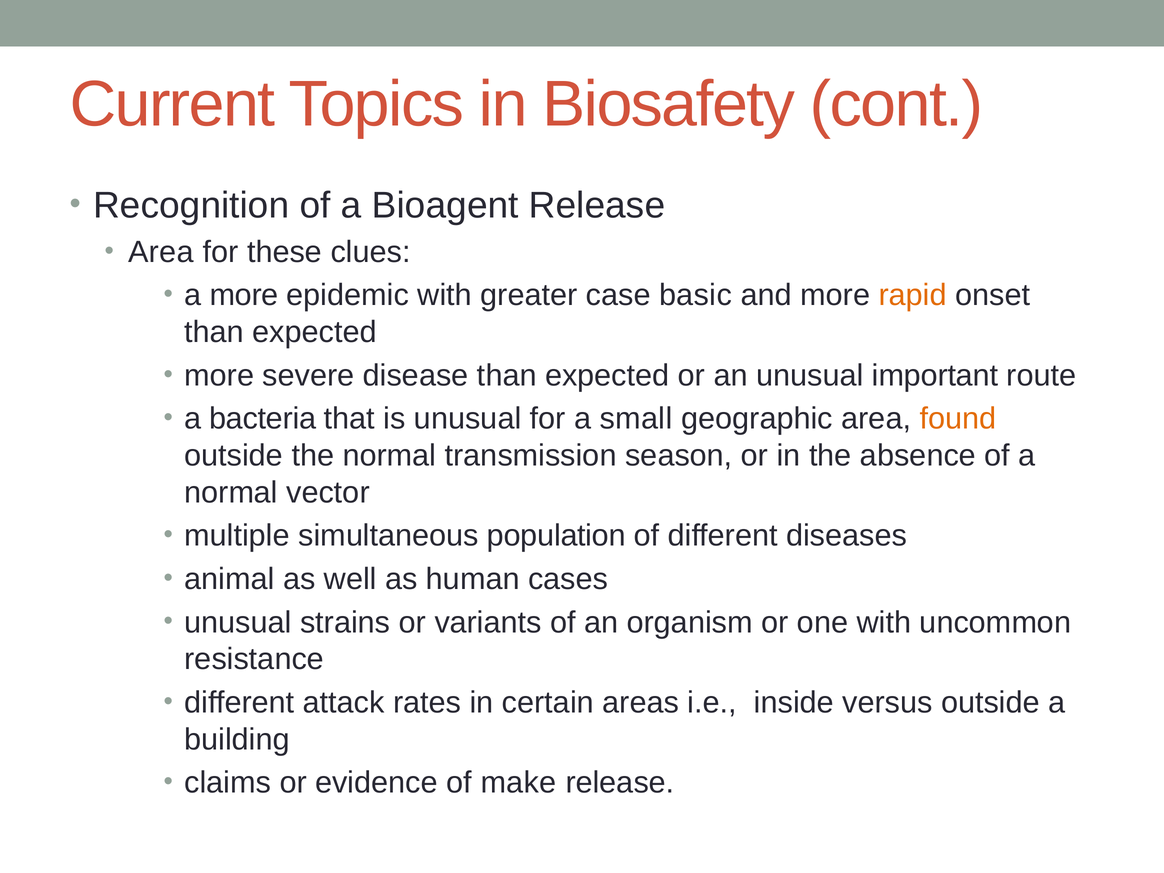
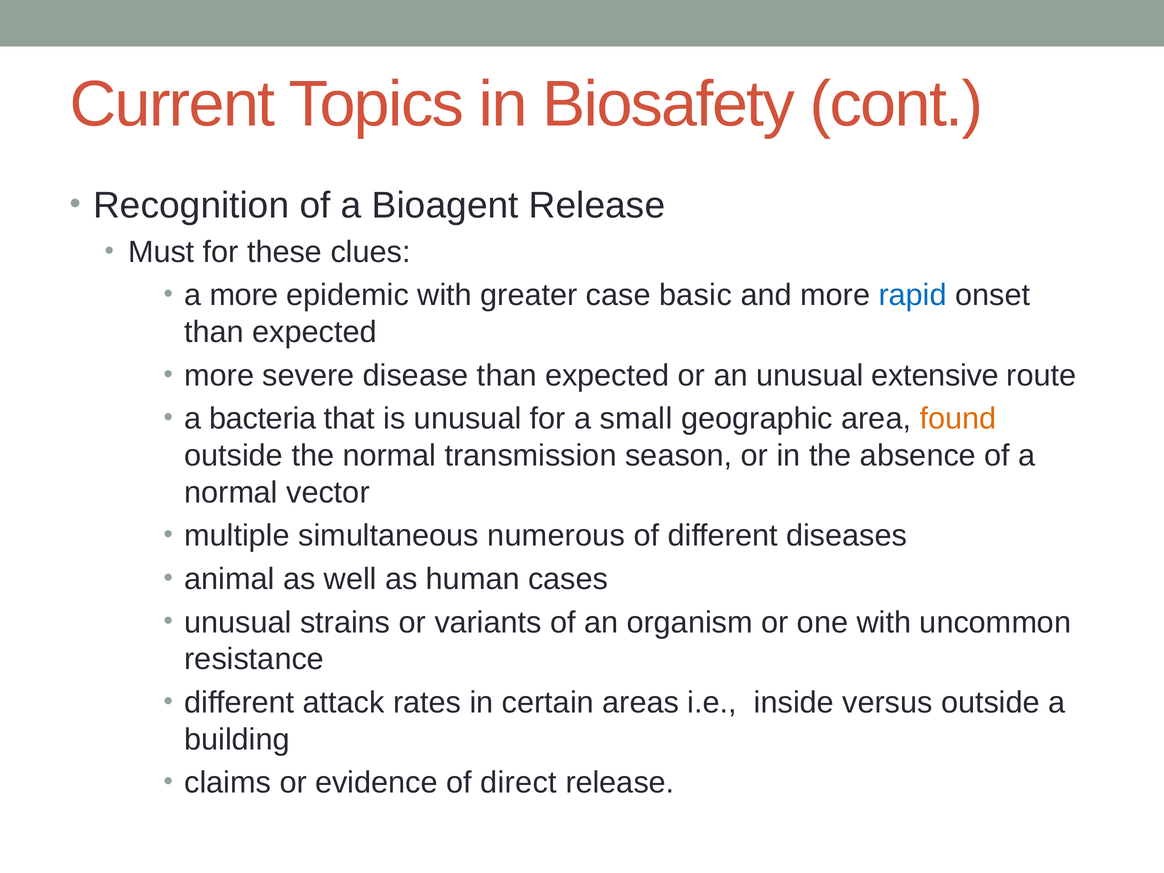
Area at (161, 252): Area -> Must
rapid colour: orange -> blue
important: important -> extensive
population: population -> numerous
make: make -> direct
